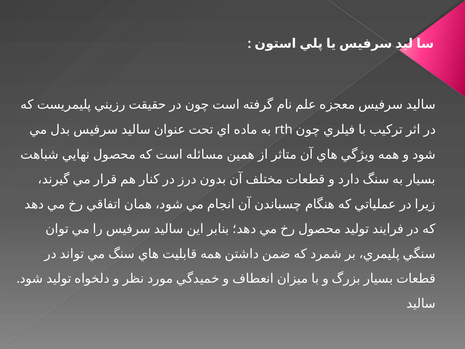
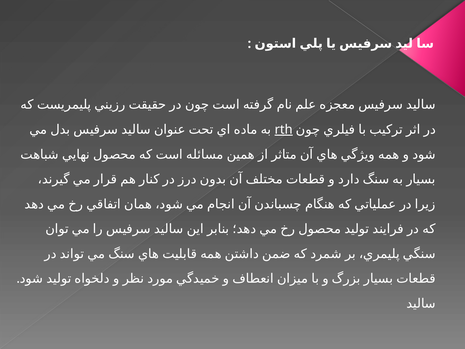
rth underline: none -> present
